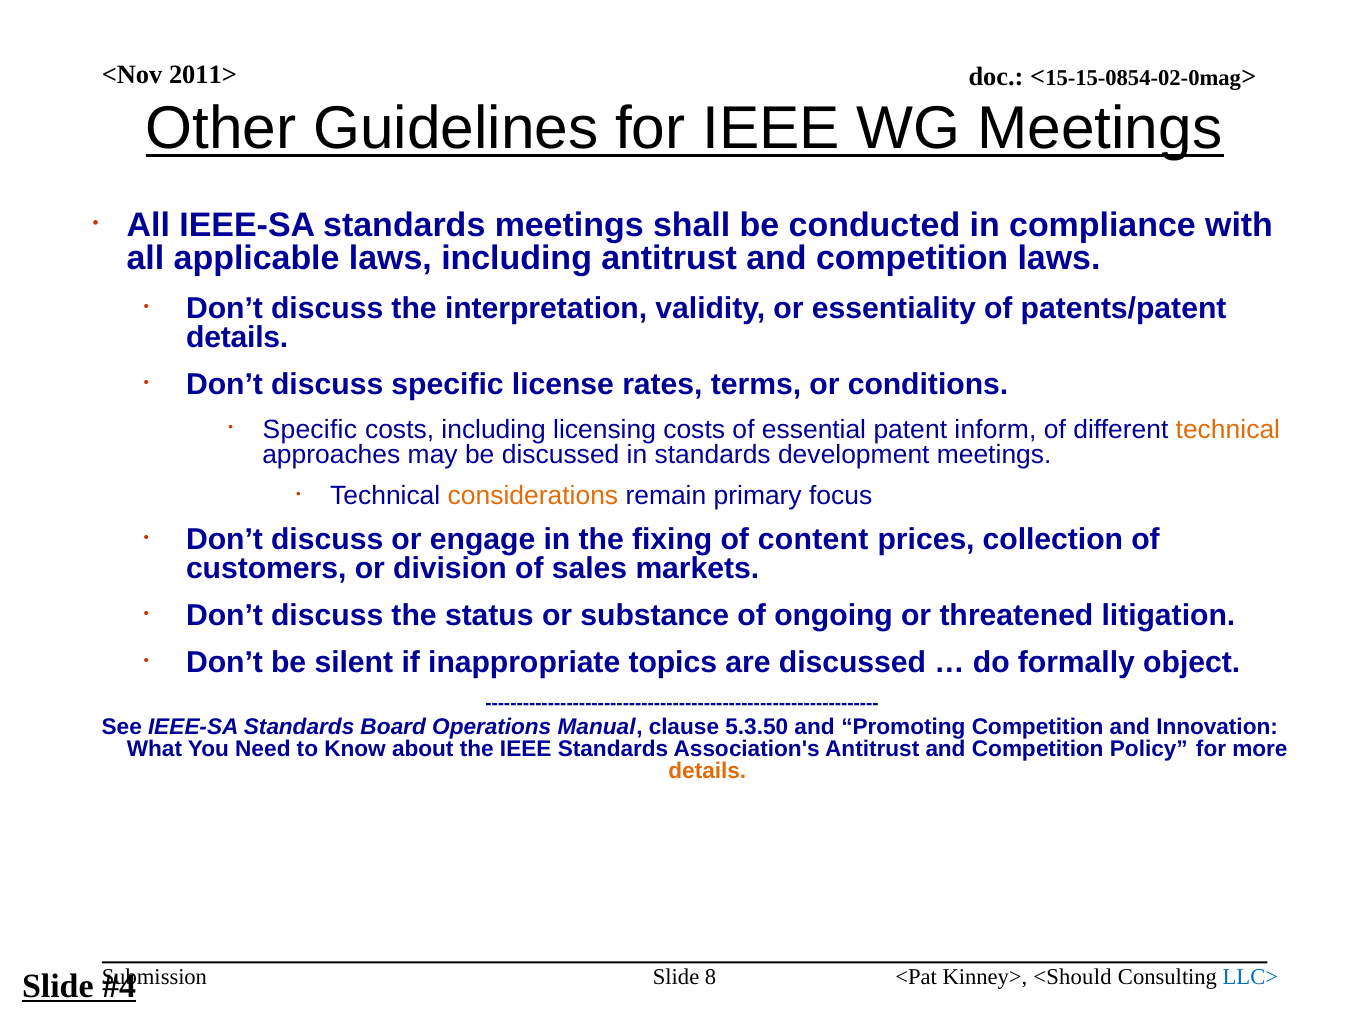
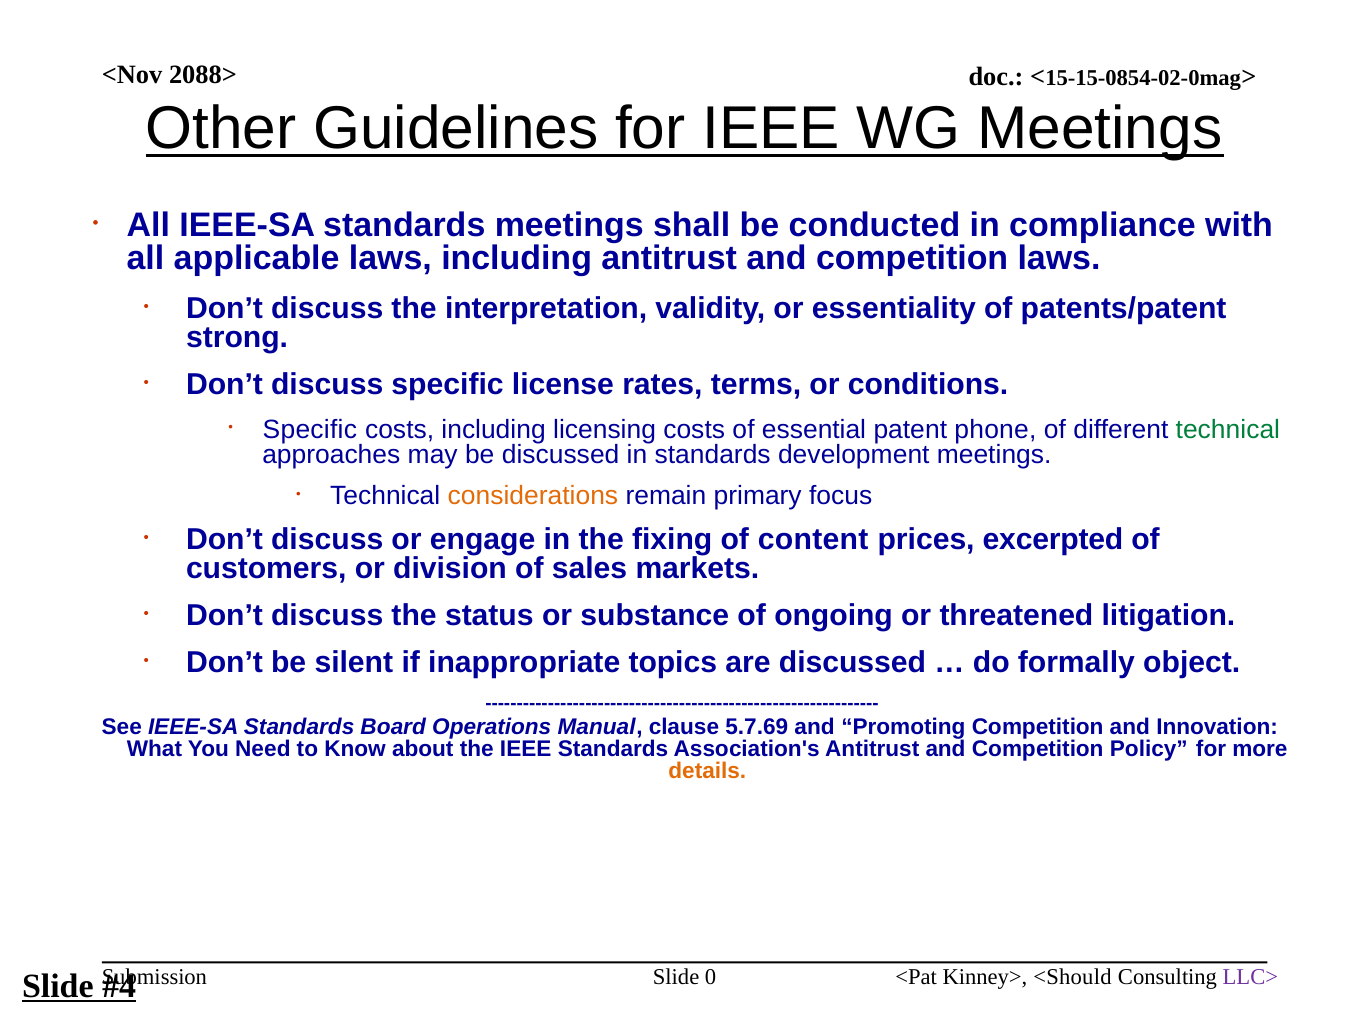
2011>: 2011> -> 2088>
details at (237, 337): details -> strong
inform: inform -> phone
technical at (1228, 429) colour: orange -> green
collection: collection -> excerpted
5.3.50: 5.3.50 -> 5.7.69
8: 8 -> 0
LLC> colour: blue -> purple
